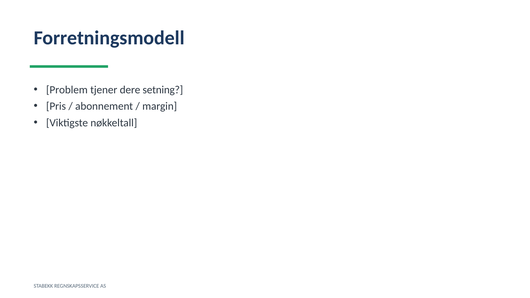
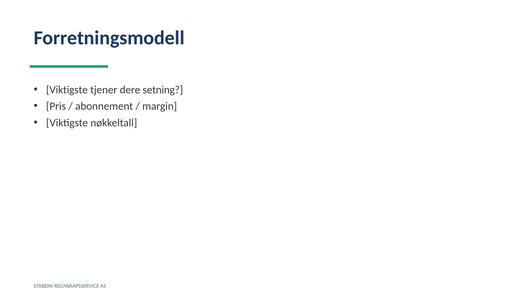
Problem at (67, 90): Problem -> Viktigste
